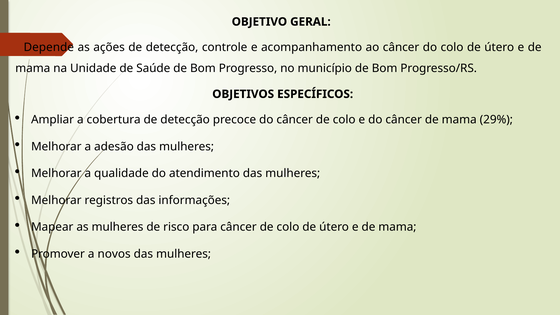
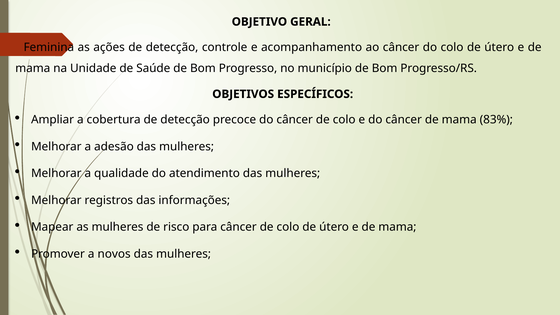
Depende: Depende -> Feminina
29%: 29% -> 83%
